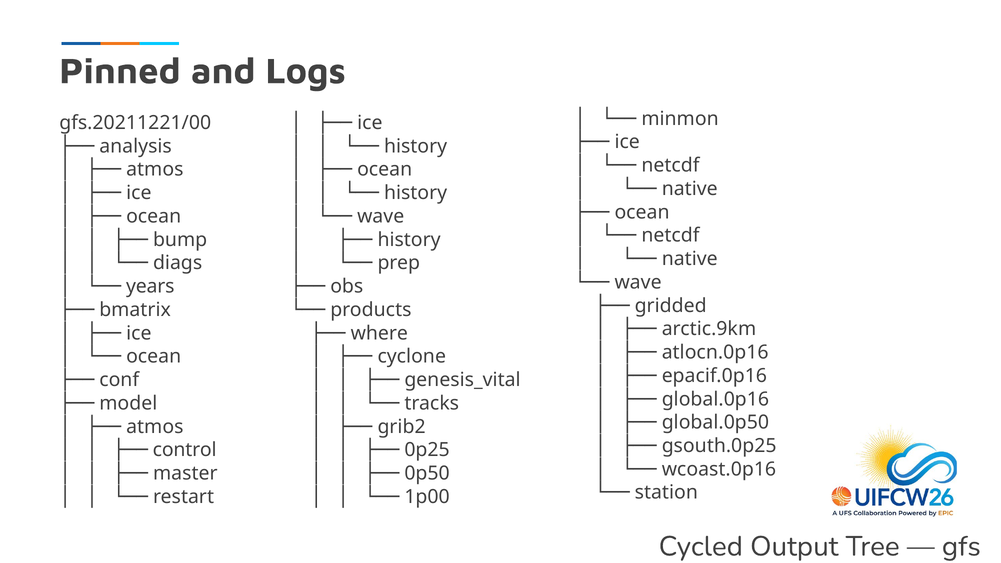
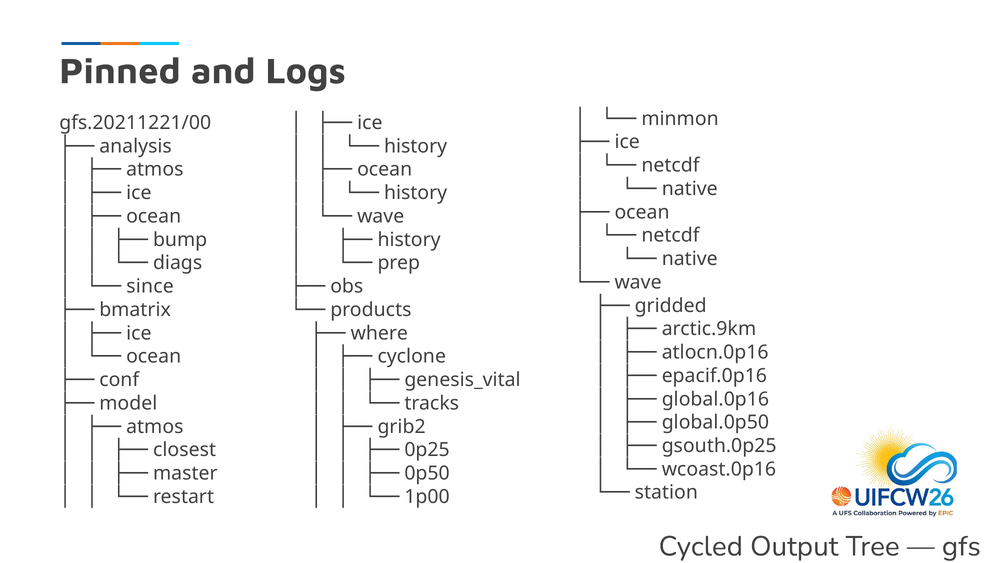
years: years -> since
control: control -> closest
